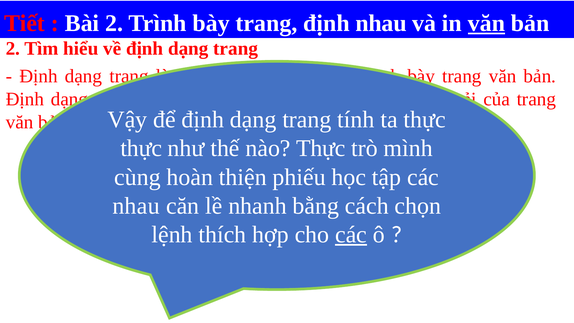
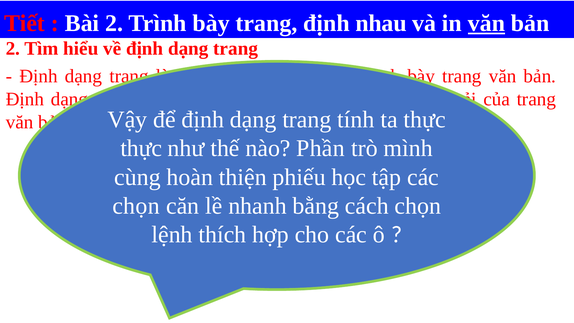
nào Thực: Thực -> Phần
nhau at (136, 206): nhau -> chọn
các at (351, 234) underline: present -> none
